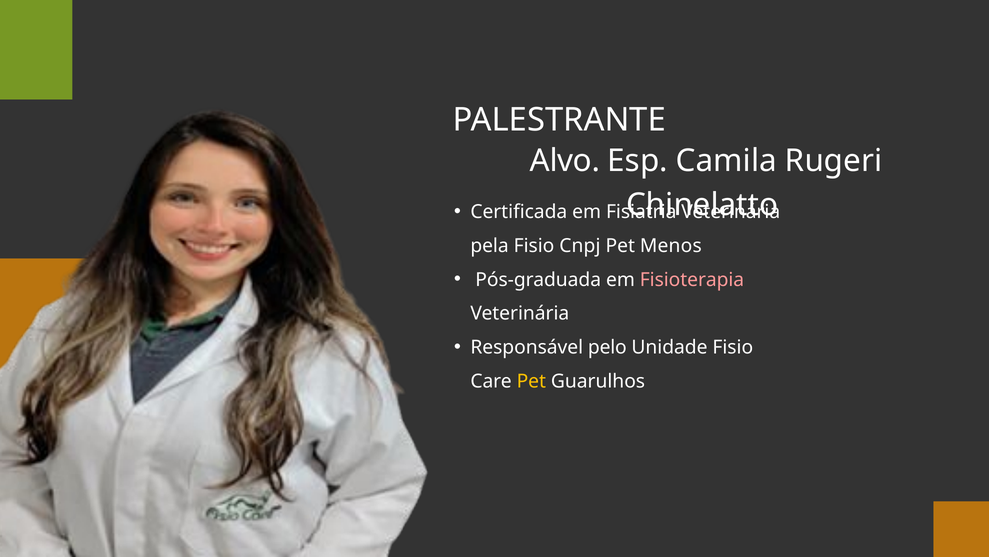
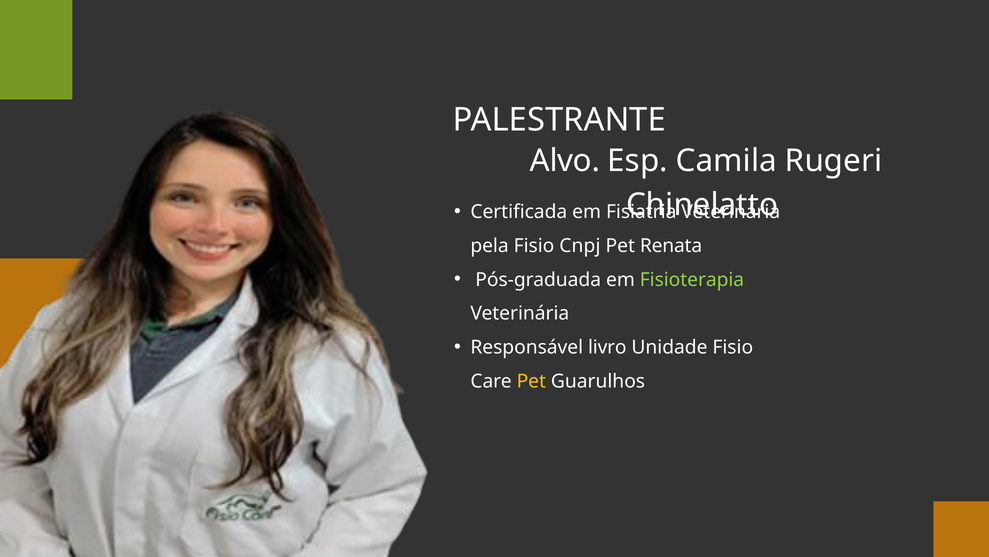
Menos: Menos -> Renata
Fisioterapia colour: pink -> light green
pelo: pelo -> livro
